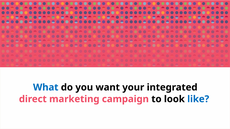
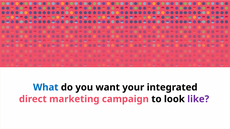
like colour: blue -> purple
